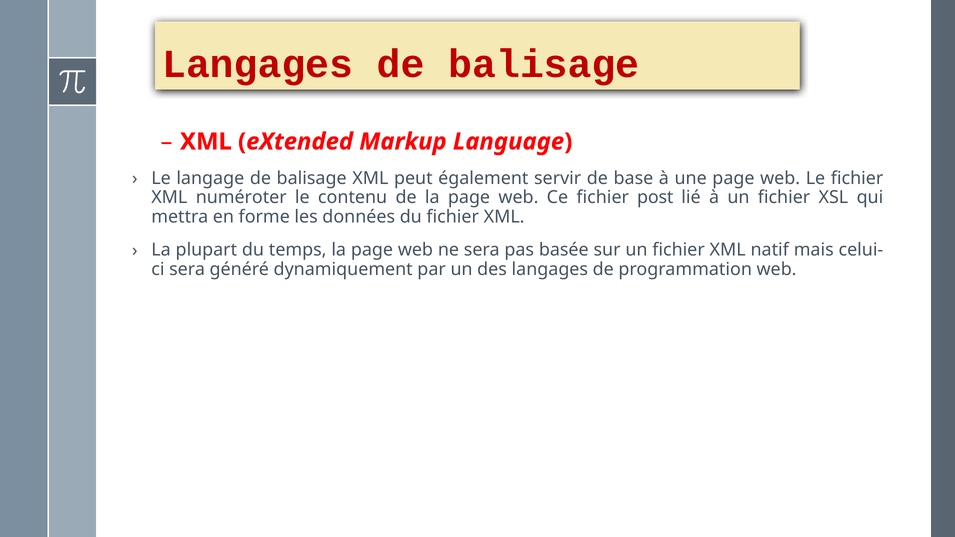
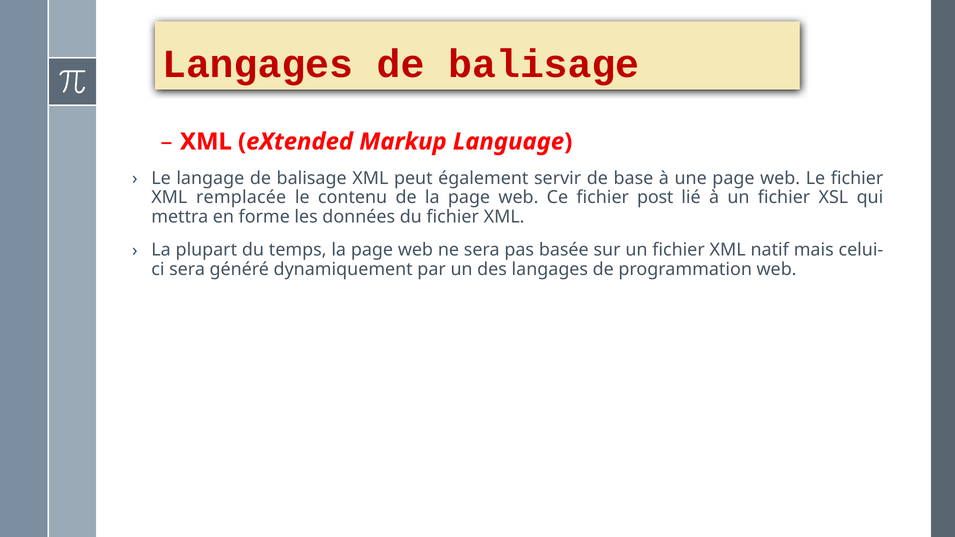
numéroter: numéroter -> remplacée
